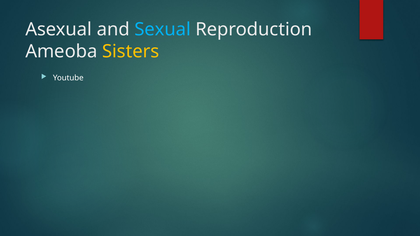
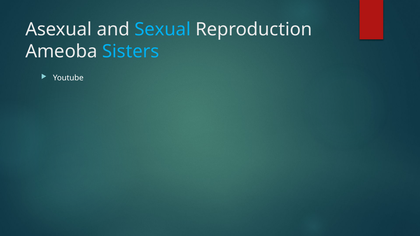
Sisters colour: yellow -> light blue
